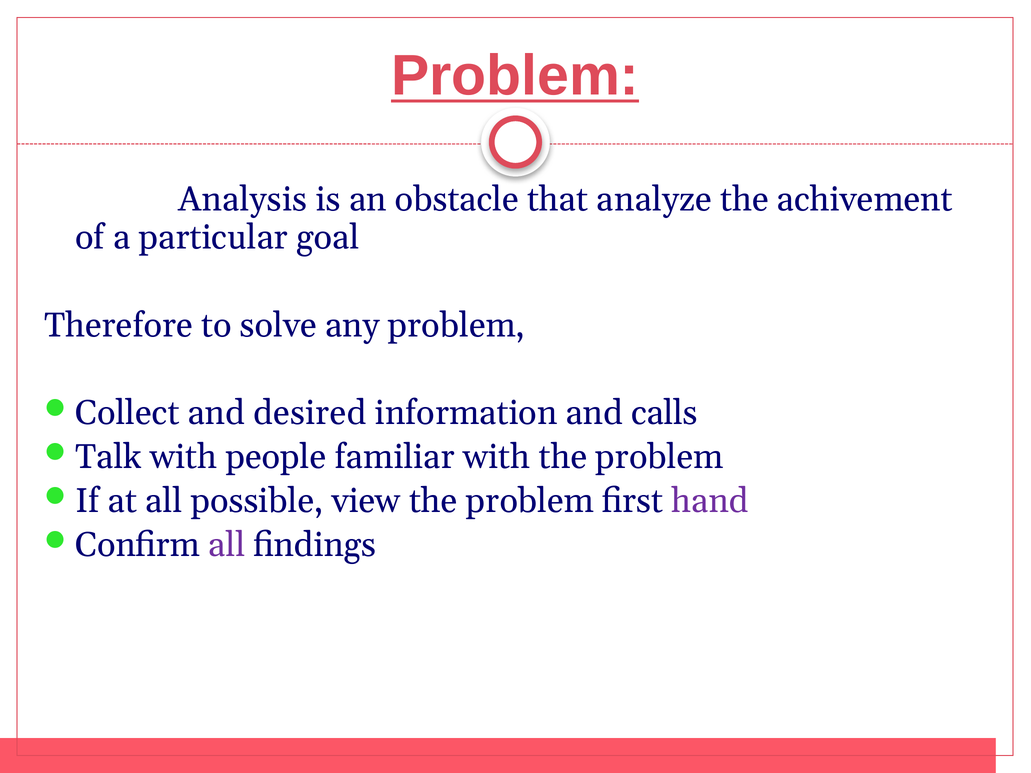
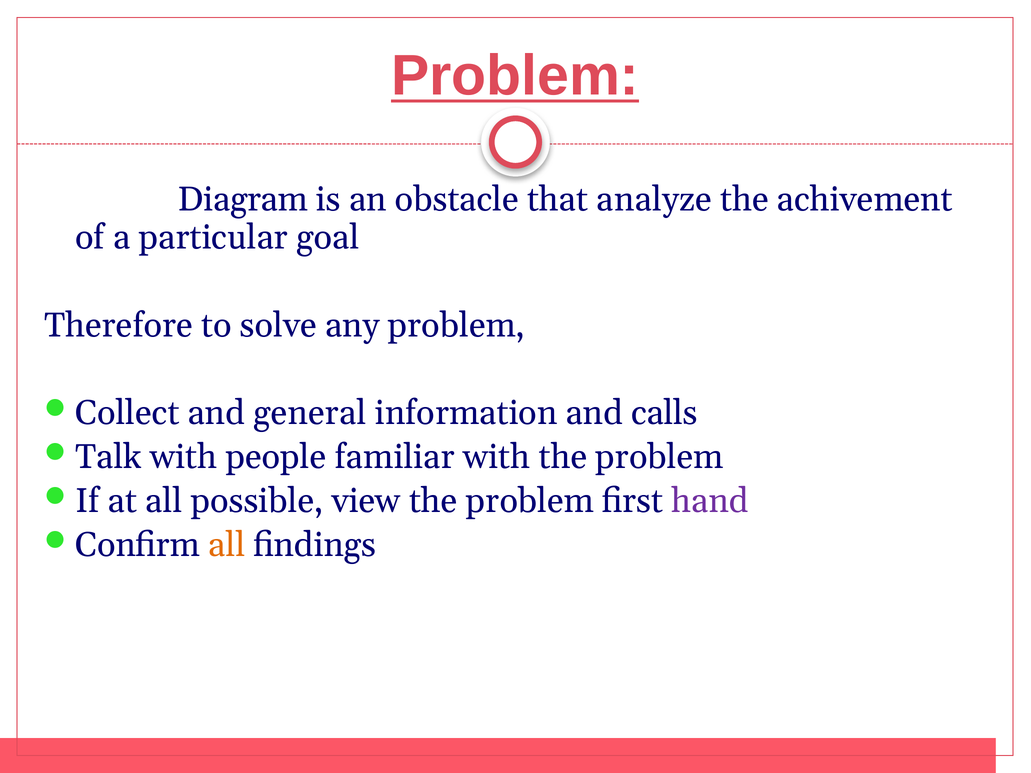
Analysis: Analysis -> Diagram
desired: desired -> general
all at (227, 545) colour: purple -> orange
